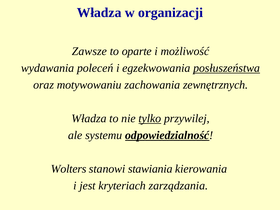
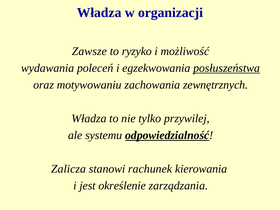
oparte: oparte -> ryzyko
tylko underline: present -> none
Wolters: Wolters -> Zalicza
stawiania: stawiania -> rachunek
kryteriach: kryteriach -> określenie
